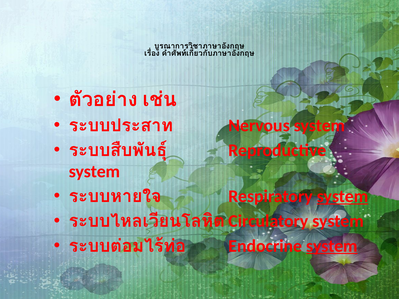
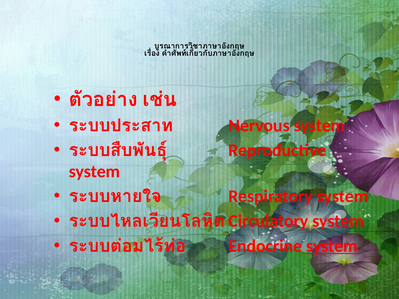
system at (342, 196) underline: present -> none
